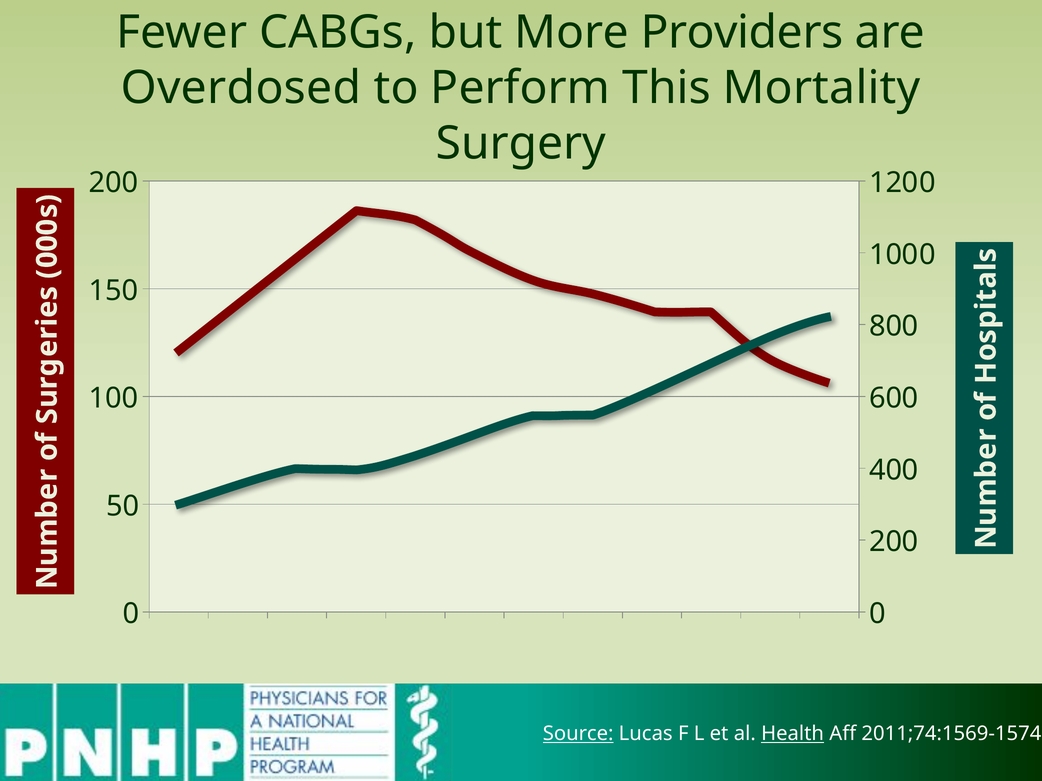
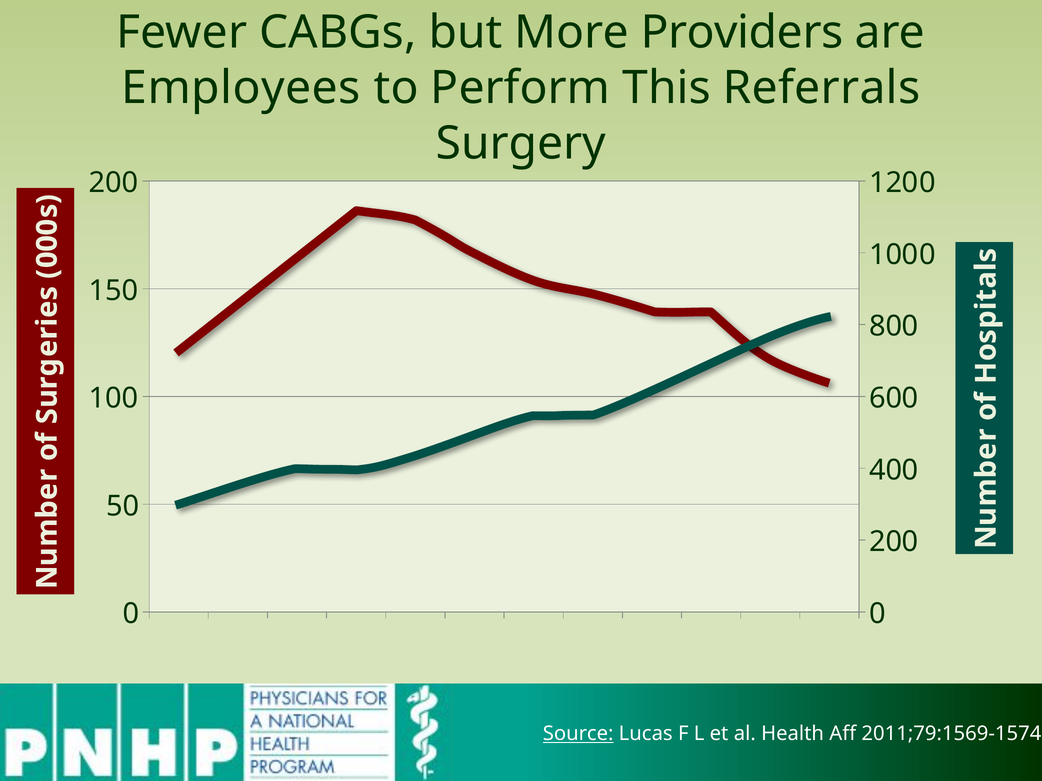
Overdosed: Overdosed -> Employees
Mortality: Mortality -> Referrals
Health underline: present -> none
2011;74:1569-1574: 2011;74:1569-1574 -> 2011;79:1569-1574
